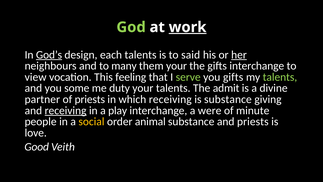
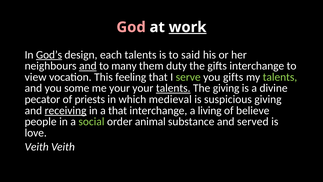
God colour: light green -> pink
her underline: present -> none
and at (88, 66) underline: none -> present
them your: your -> duty
me duty: duty -> your
talents at (173, 88) underline: none -> present
The admit: admit -> giving
partner: partner -> pecator
which receiving: receiving -> medieval
is substance: substance -> suspicious
a play: play -> that
were: were -> living
minute: minute -> believe
social colour: yellow -> light green
and priests: priests -> served
Good at (37, 147): Good -> Veith
